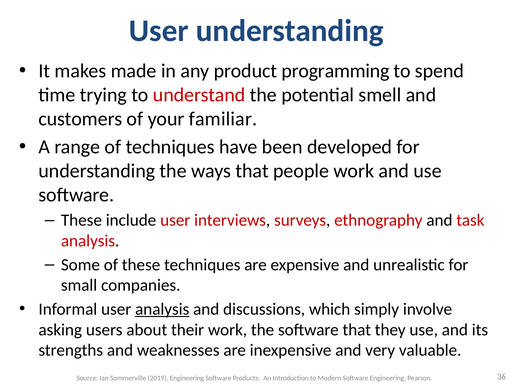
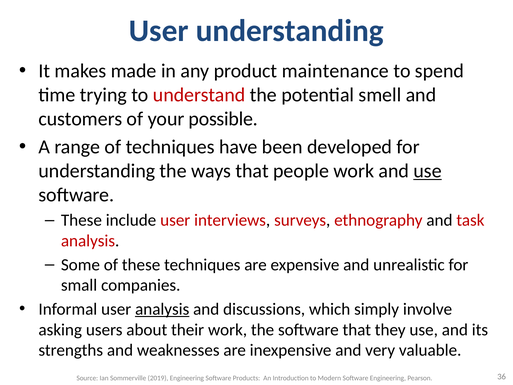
programming: programming -> maintenance
familiar: familiar -> possible
use at (428, 171) underline: none -> present
